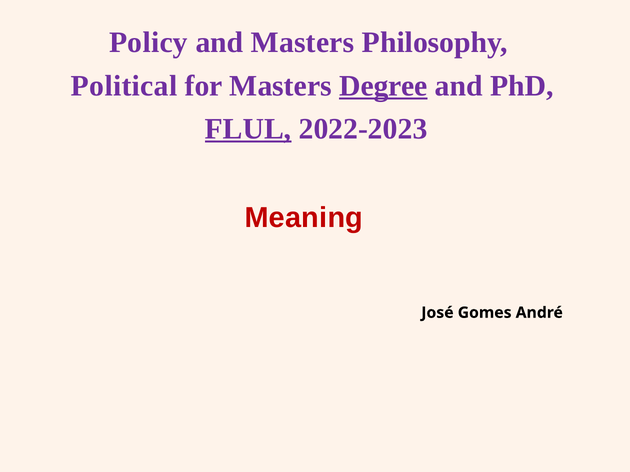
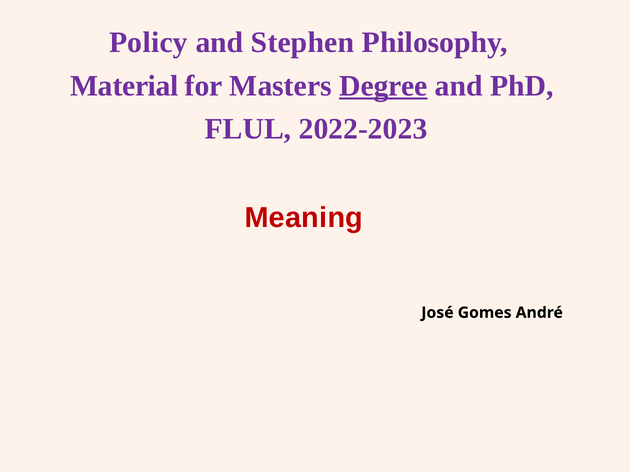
and Masters: Masters -> Stephen
Political: Political -> Material
FLUL underline: present -> none
